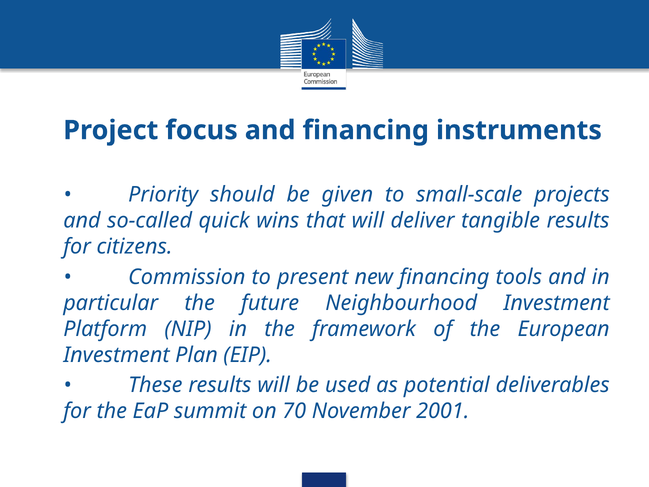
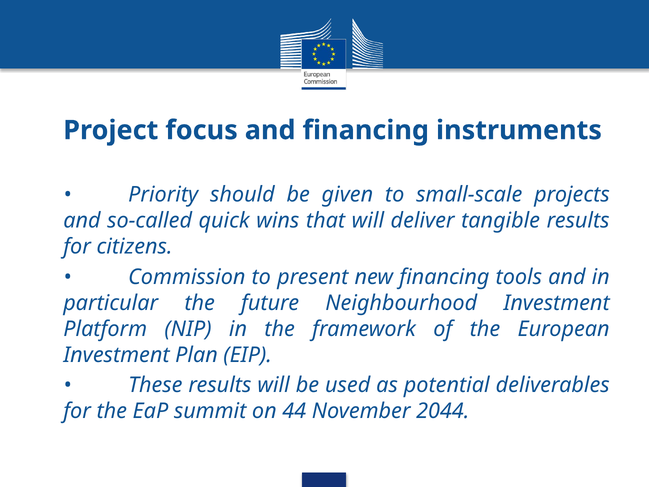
70: 70 -> 44
2001: 2001 -> 2044
